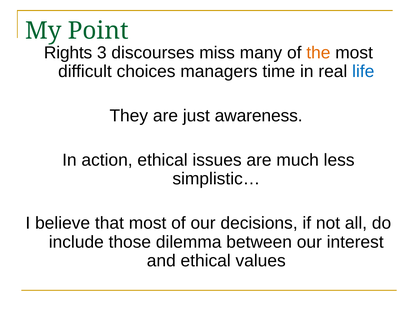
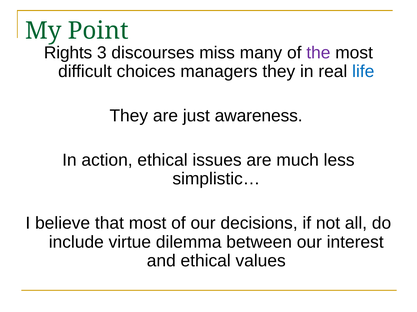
the colour: orange -> purple
managers time: time -> they
those: those -> virtue
